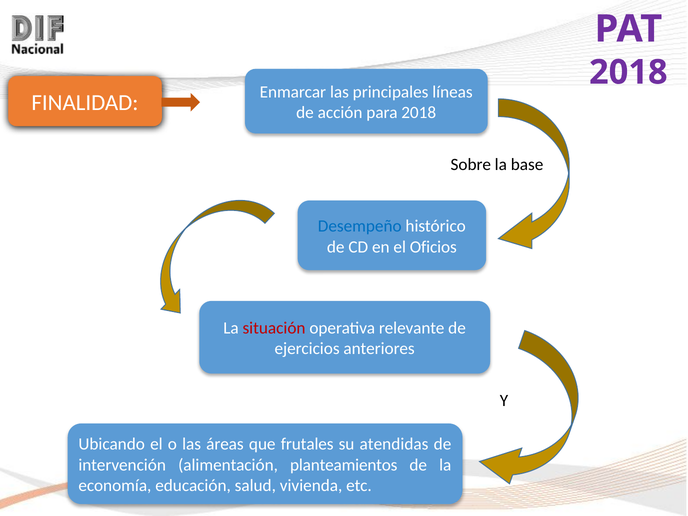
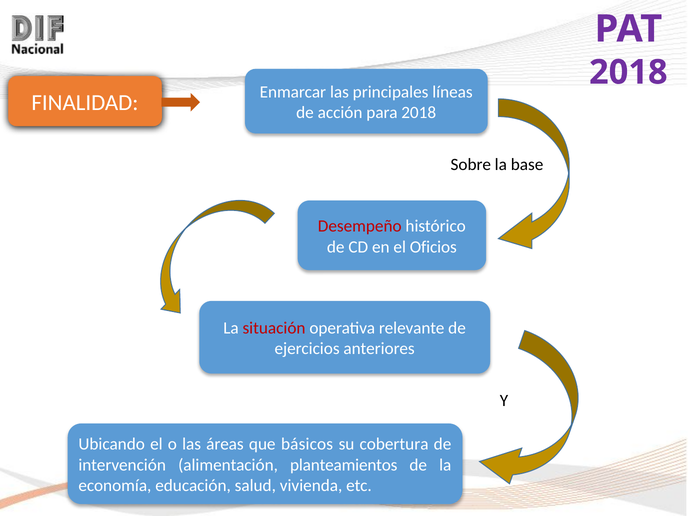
Desempeño colour: blue -> red
frutales: frutales -> básicos
atendidas: atendidas -> cobertura
